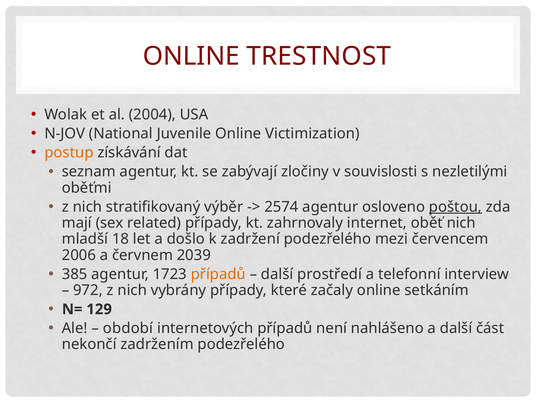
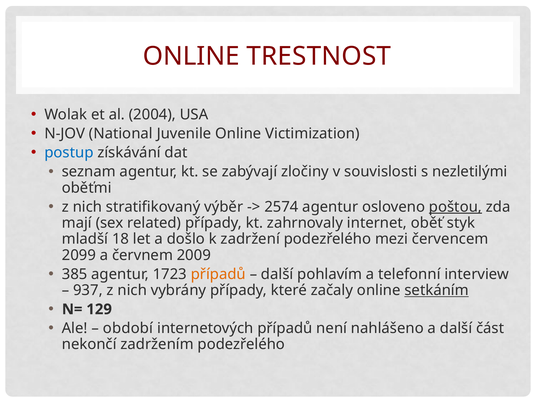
postup colour: orange -> blue
oběť nich: nich -> styk
2006: 2006 -> 2099
2039: 2039 -> 2009
prostředí: prostředí -> pohlavím
972: 972 -> 937
setkáním underline: none -> present
